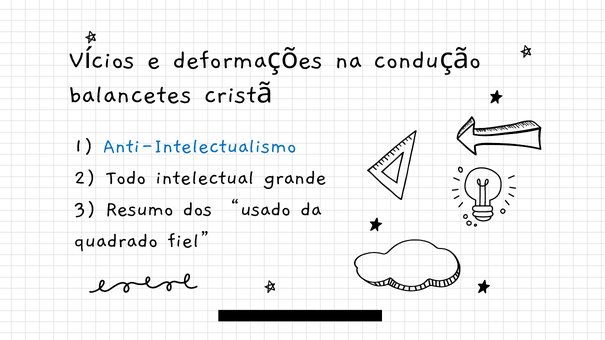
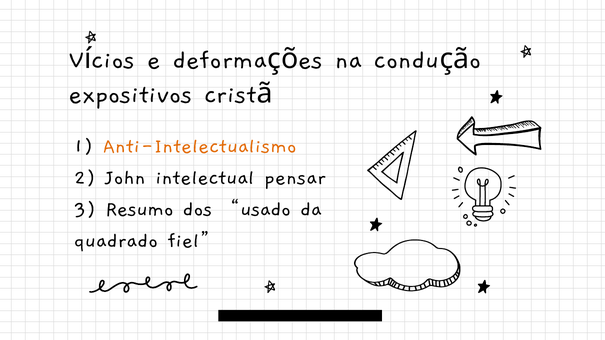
balancetes: balancetes -> expositivos
Anti-Intelectualismo colour: blue -> orange
Todo: Todo -> John
grande: grande -> pensar
